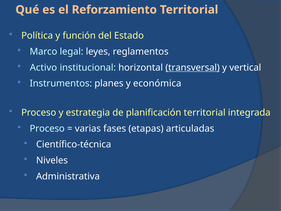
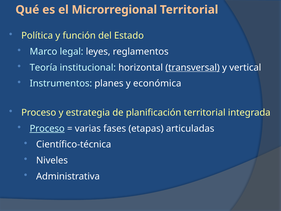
Reforzamiento: Reforzamiento -> Microrregional
Activo: Activo -> Teoría
Proceso at (47, 128) underline: none -> present
